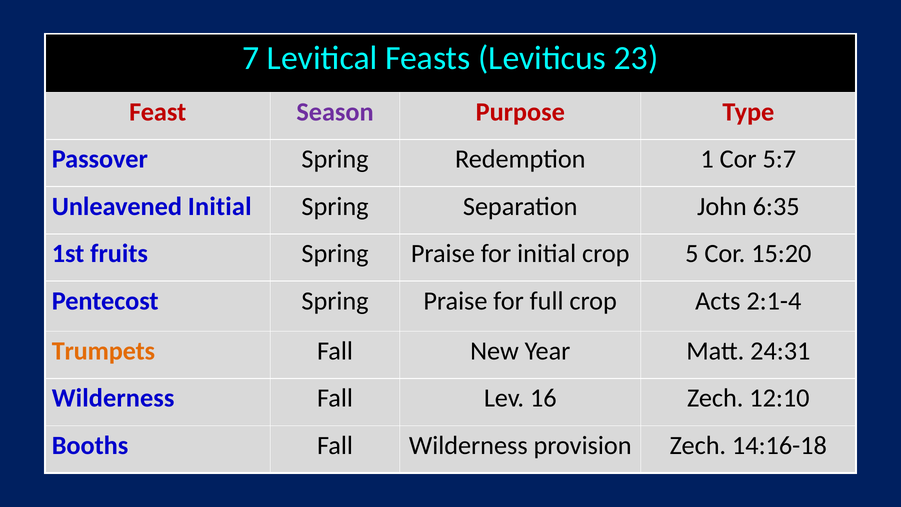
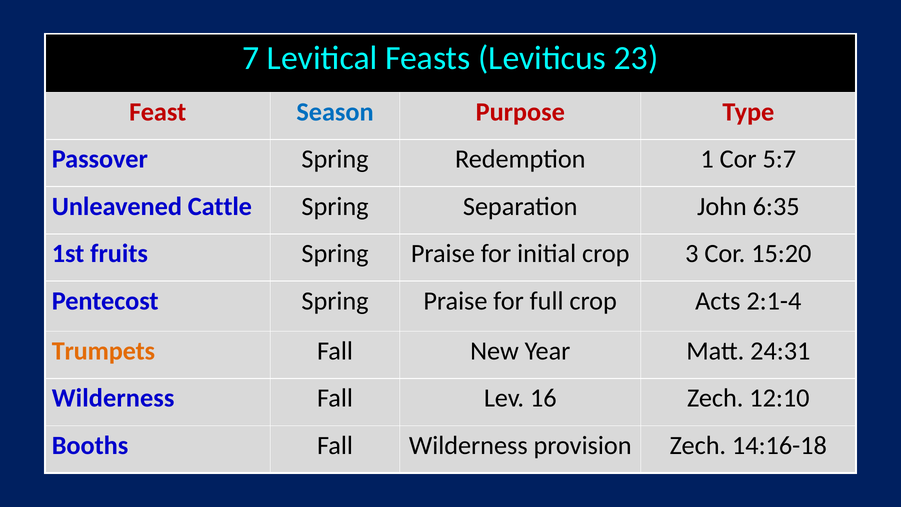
Season colour: purple -> blue
Unleavened Initial: Initial -> Cattle
5: 5 -> 3
